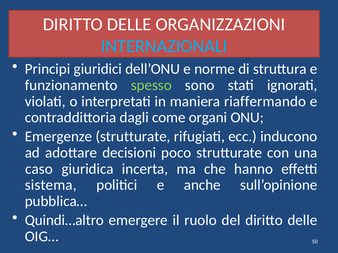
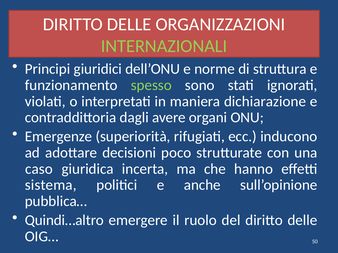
INTERNAZIONALI colour: light blue -> light green
riaffermando: riaffermando -> dichiarazione
come: come -> avere
Emergenze strutturate: strutturate -> superiorità
